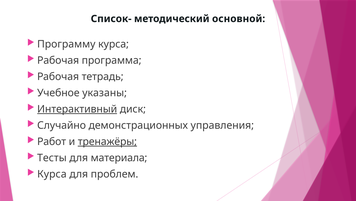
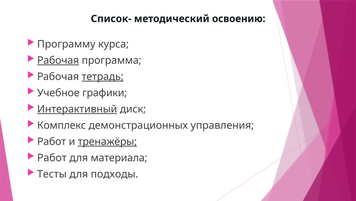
основной: основной -> освоению
Рабочая at (58, 60) underline: none -> present
тетрадь underline: none -> present
указаны: указаны -> графики
Случайно: Случайно -> Комплекс
Тесты at (52, 157): Тесты -> Работ
Курса at (52, 173): Курса -> Тесты
проблем: проблем -> подходы
